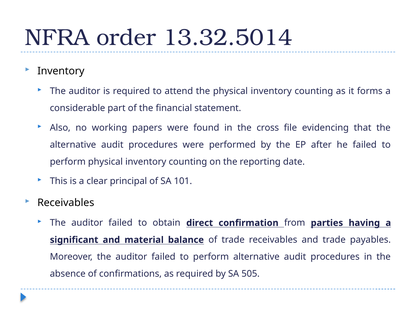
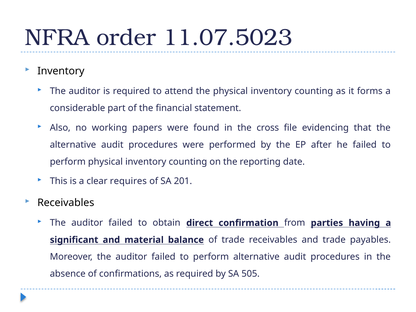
13.32.5014: 13.32.5014 -> 11.07.5023
principal: principal -> requires
101: 101 -> 201
